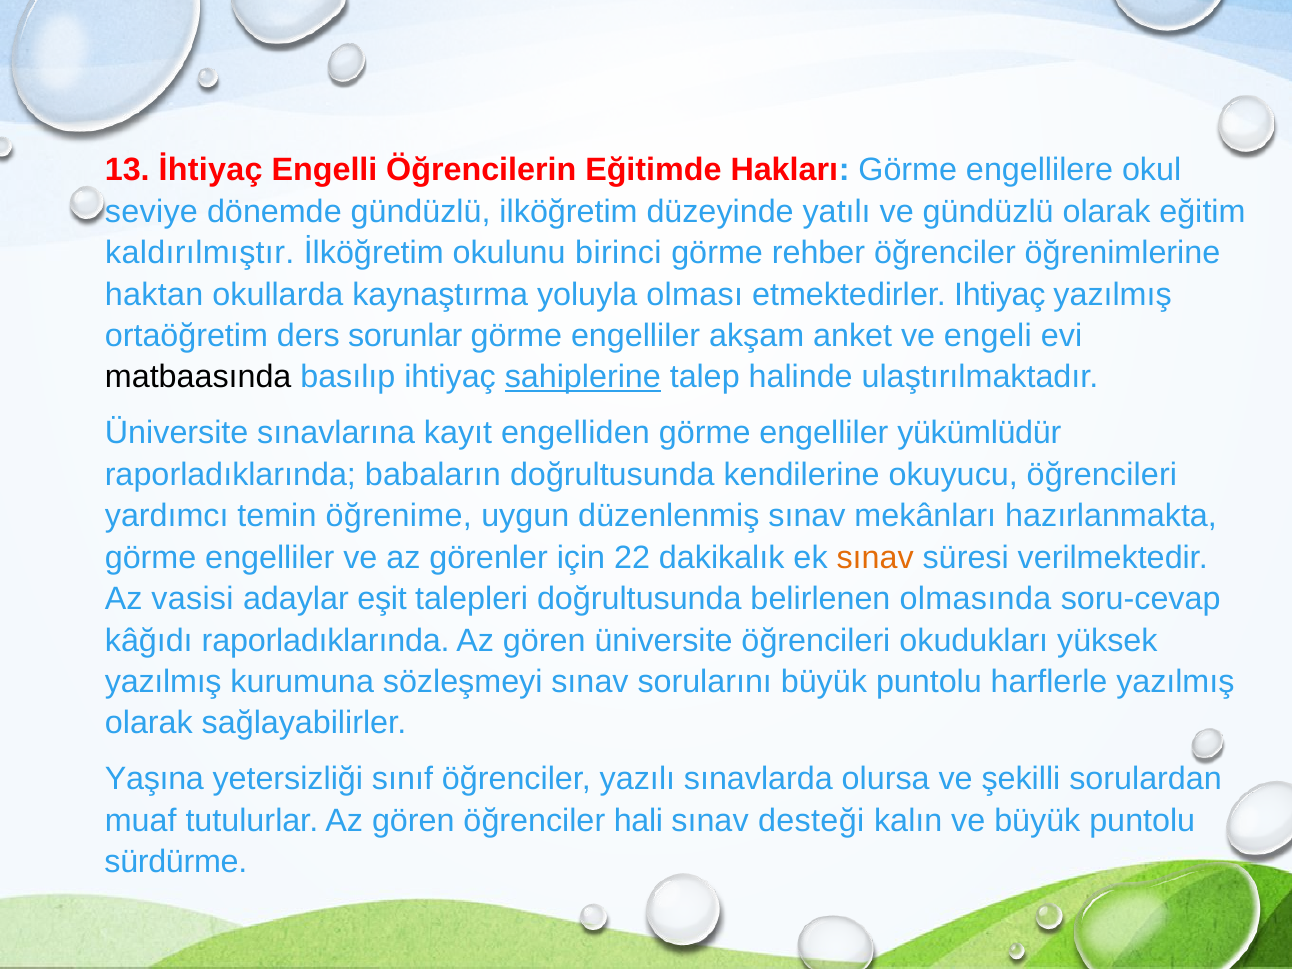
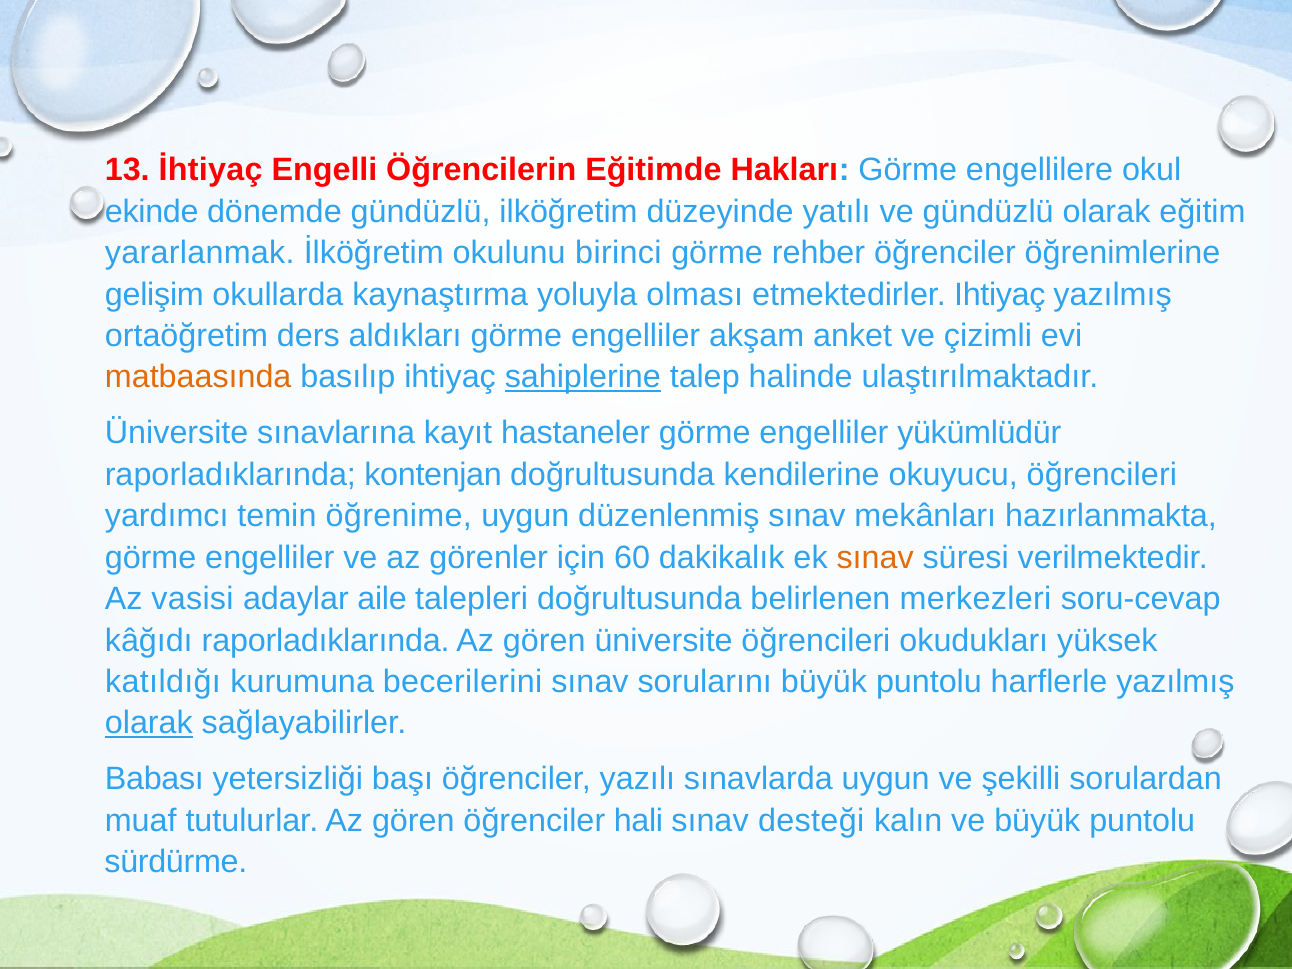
seviye: seviye -> ekinde
kaldırılmıştır: kaldırılmıştır -> yararlanmak
haktan: haktan -> gelişim
sorunlar: sorunlar -> aldıkları
engeli: engeli -> çizimli
matbaasında colour: black -> orange
engelliden: engelliden -> hastaneler
babaların: babaların -> kontenjan
22: 22 -> 60
eşit: eşit -> aile
olmasında: olmasında -> merkezleri
yazılmış at (163, 682): yazılmış -> katıldığı
sözleşmeyi: sözleşmeyi -> becerilerini
olarak at (149, 723) underline: none -> present
Yaşına: Yaşına -> Babası
sınıf: sınıf -> başı
sınavlarda olursa: olursa -> uygun
